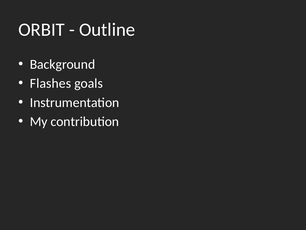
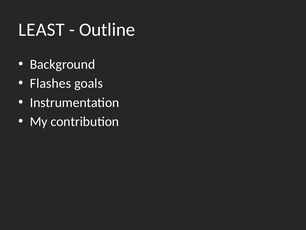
ORBIT: ORBIT -> LEAST
